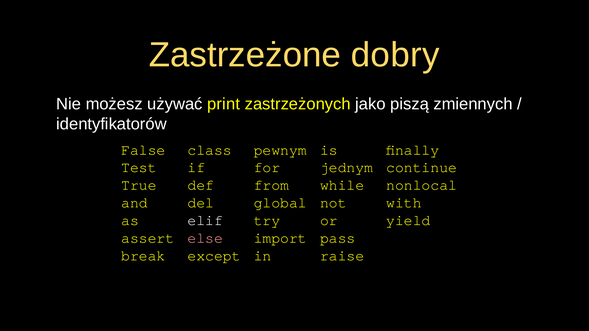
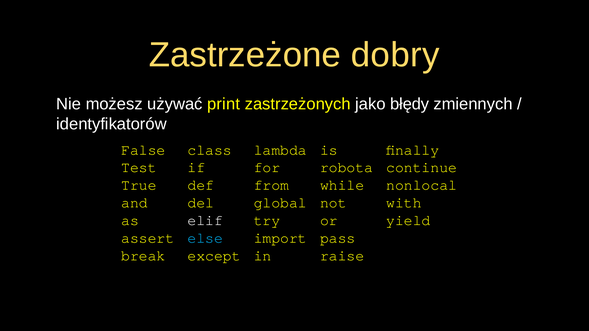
piszą: piszą -> błędy
pewnym: pewnym -> lambda
jednym: jednym -> robota
else colour: pink -> light blue
